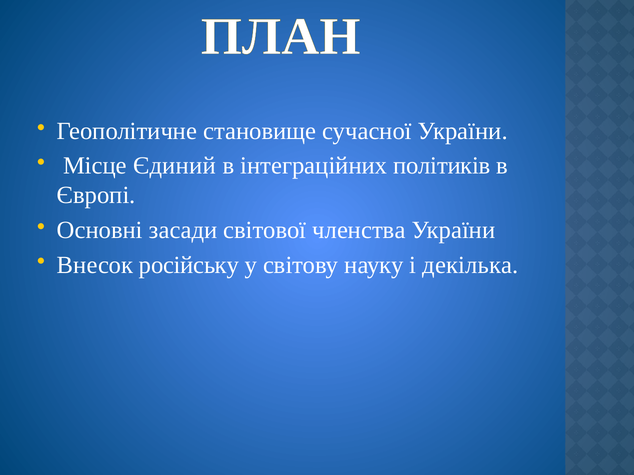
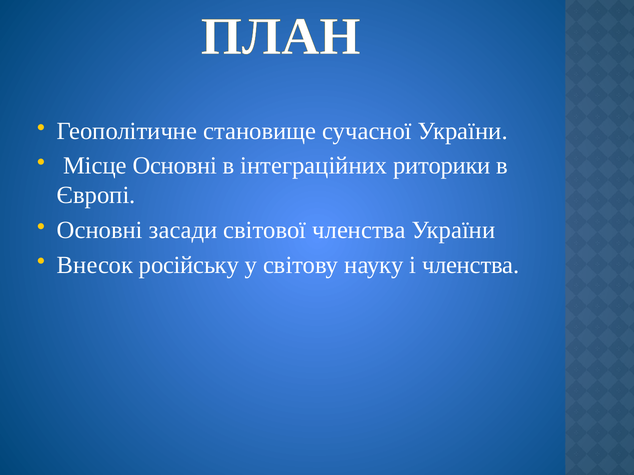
Місце Єдиний: Єдиний -> Основні
політиків: політиків -> риторики
і декілька: декілька -> членства
